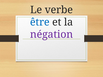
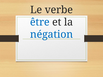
négation colour: purple -> blue
